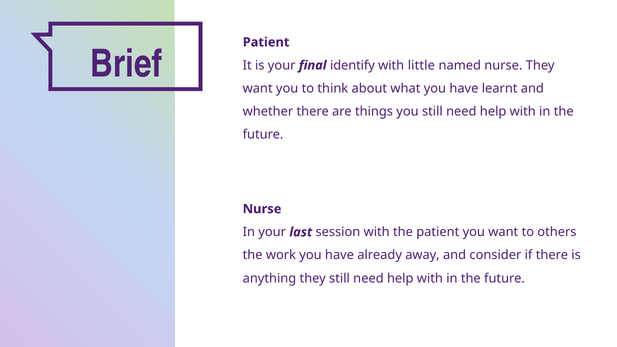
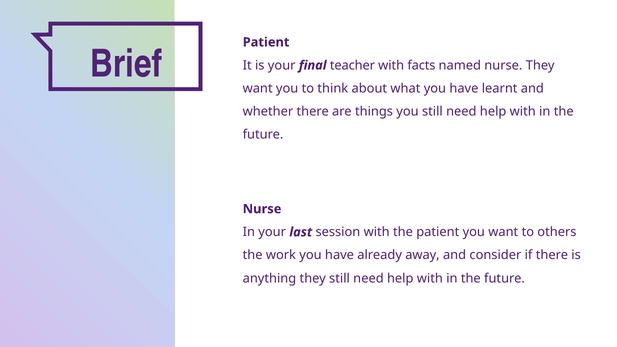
identify: identify -> teacher
little: little -> facts
